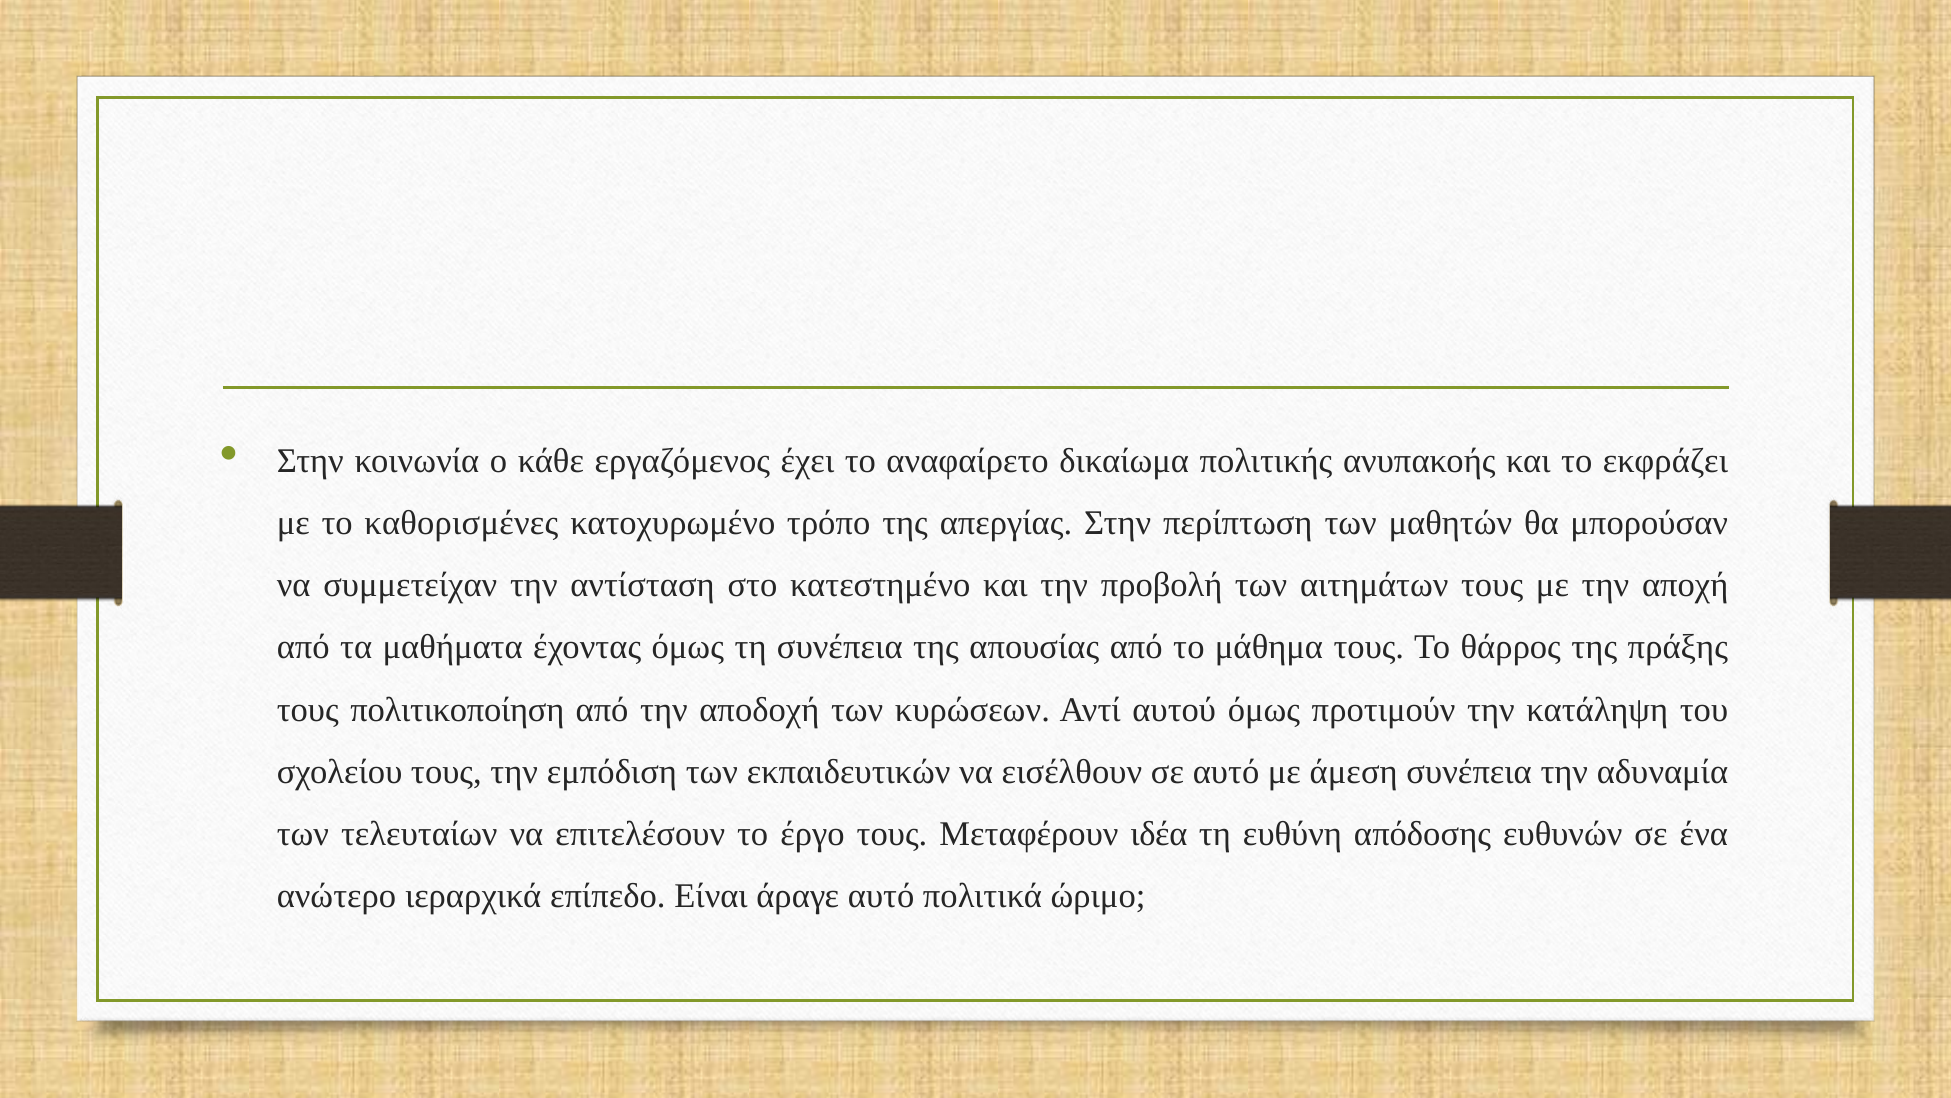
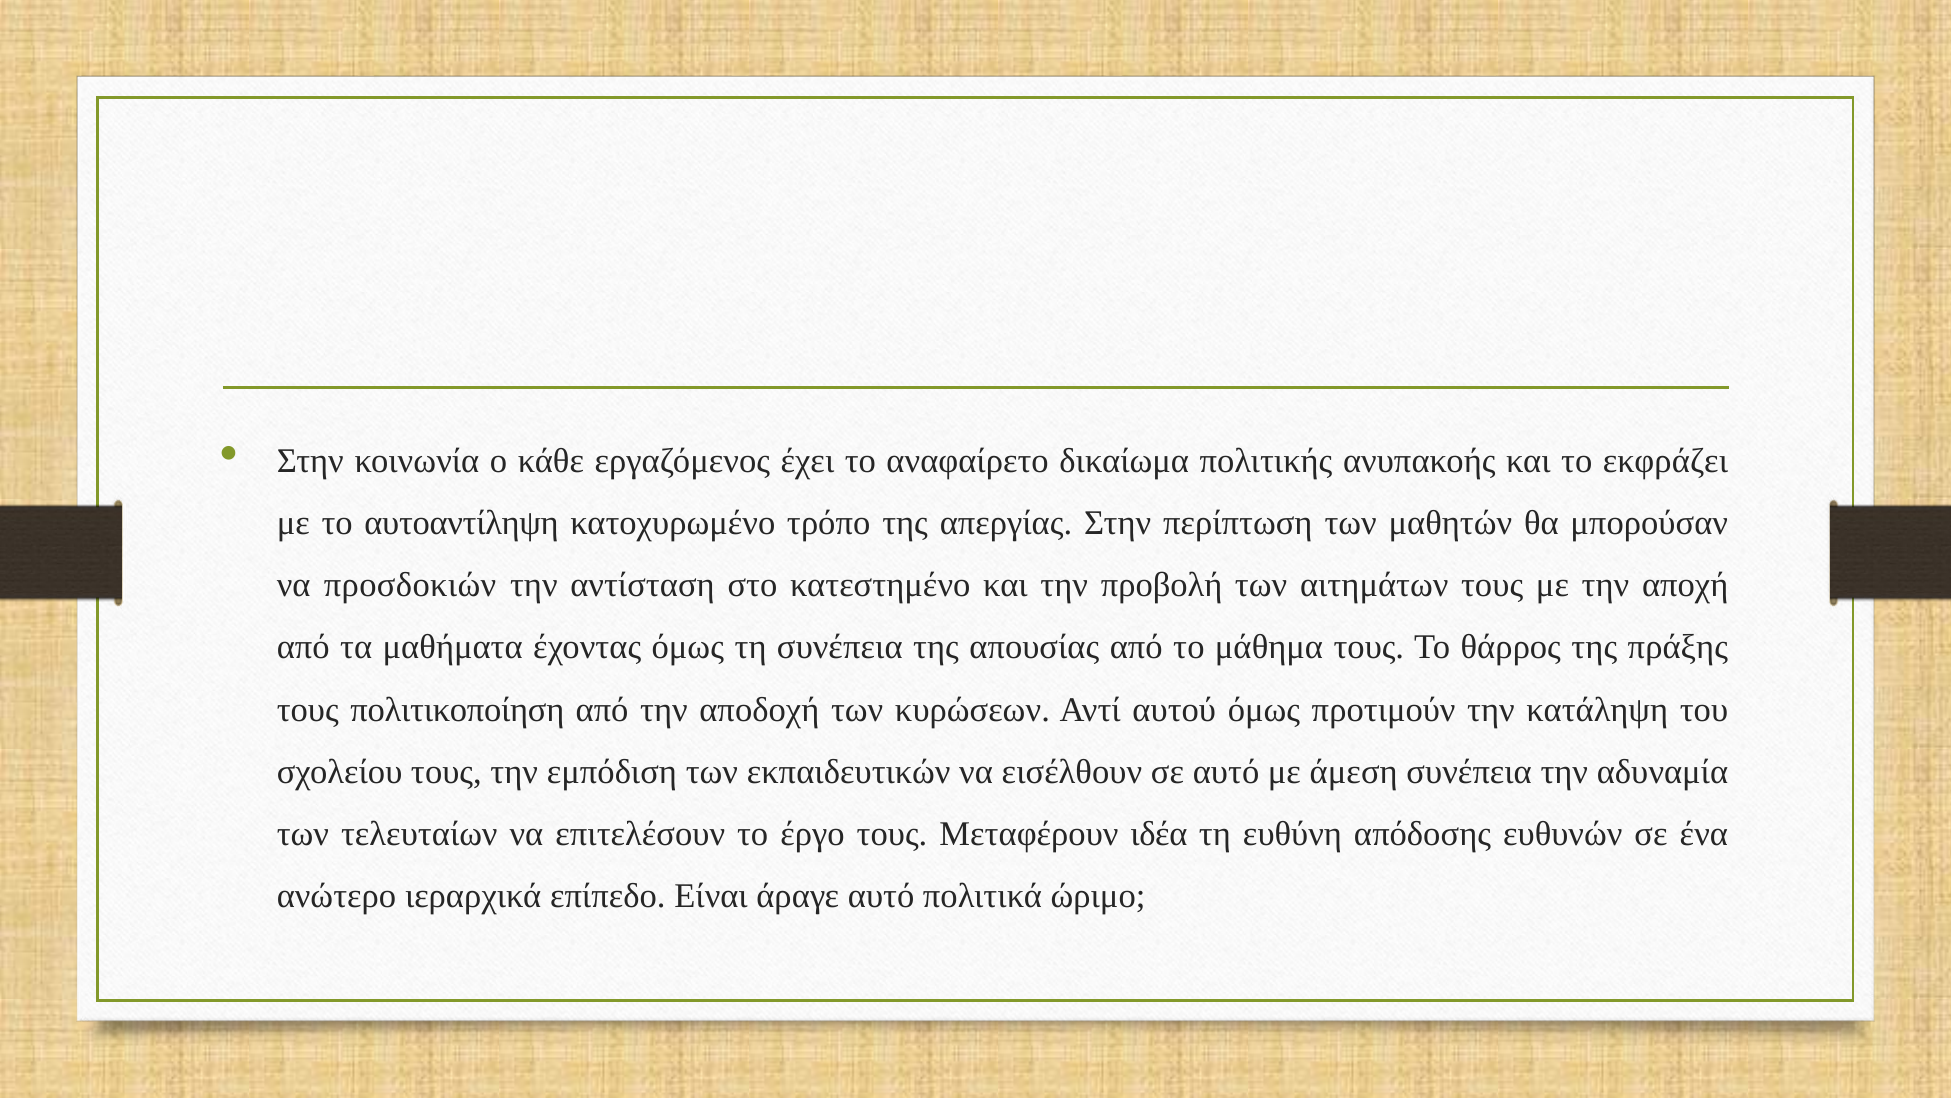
καθορισμένες: καθορισμένες -> αυτοαντίληψη
συμμετείχαν: συμμετείχαν -> προσδοκιών
